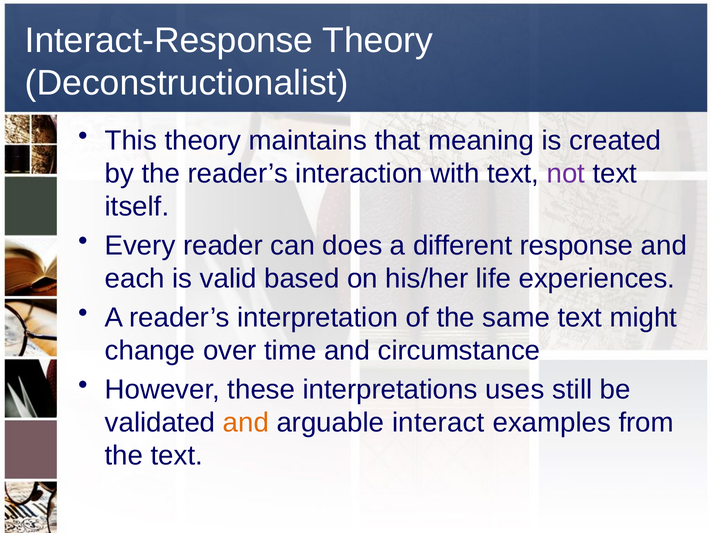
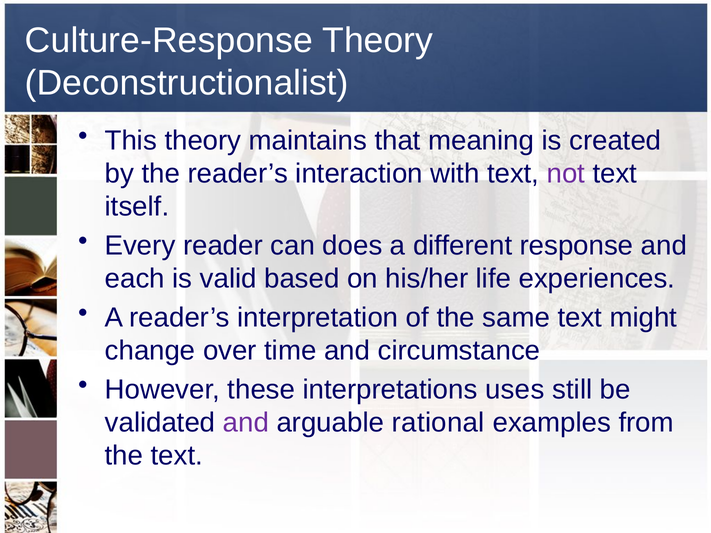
Interact-Response: Interact-Response -> Culture-Response
and at (246, 423) colour: orange -> purple
interact: interact -> rational
